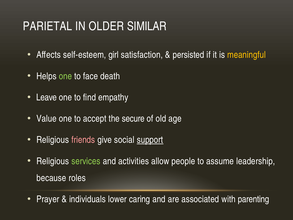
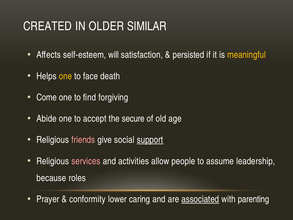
PARIETAL: PARIETAL -> CREATED
girl: girl -> will
one at (65, 76) colour: light green -> yellow
Leave: Leave -> Come
empathy: empathy -> forgiving
Value: Value -> Abide
services colour: light green -> pink
individuals: individuals -> conformity
associated underline: none -> present
